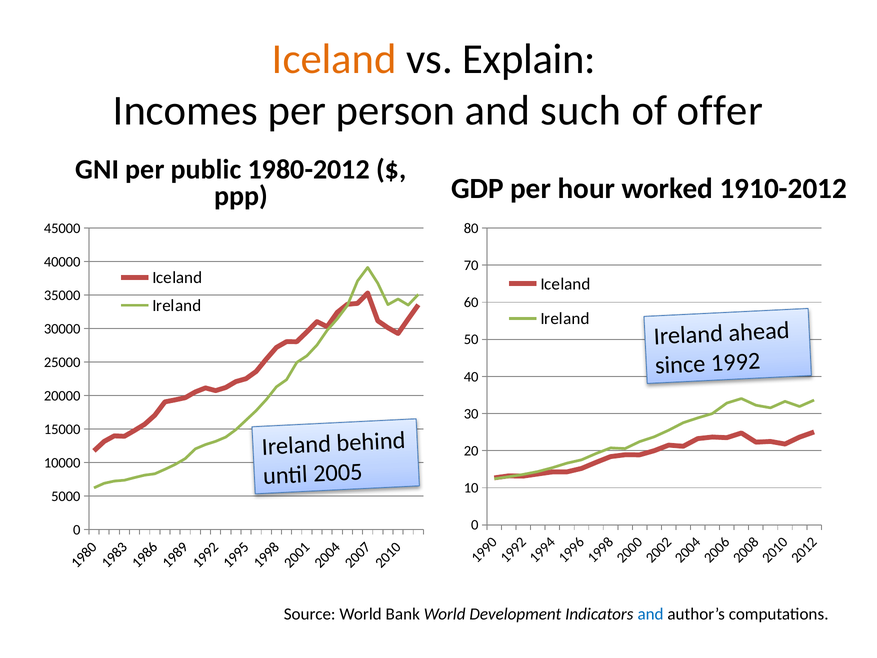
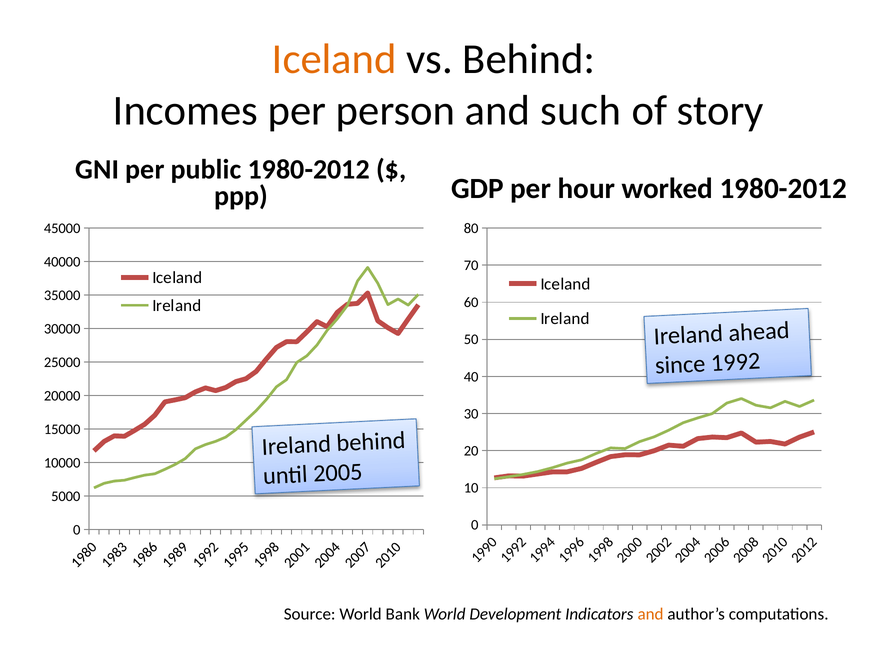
vs Explain: Explain -> Behind
offer: offer -> story
worked 1910-2012: 1910-2012 -> 1980-2012
and at (651, 614) colour: blue -> orange
